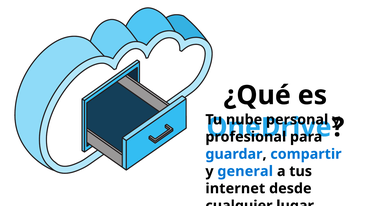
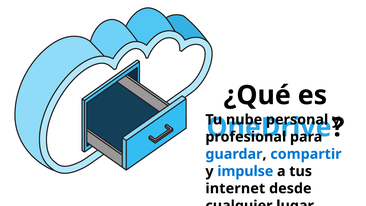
general: general -> impulse
